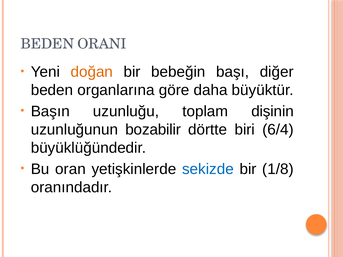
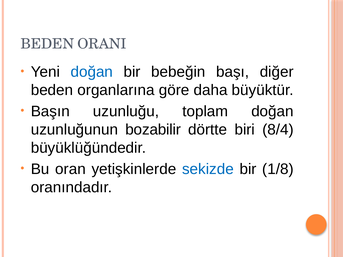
doğan at (92, 72) colour: orange -> blue
toplam dişinin: dişinin -> doğan
6/4: 6/4 -> 8/4
